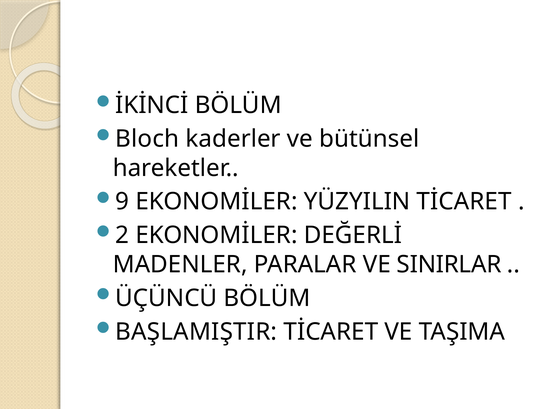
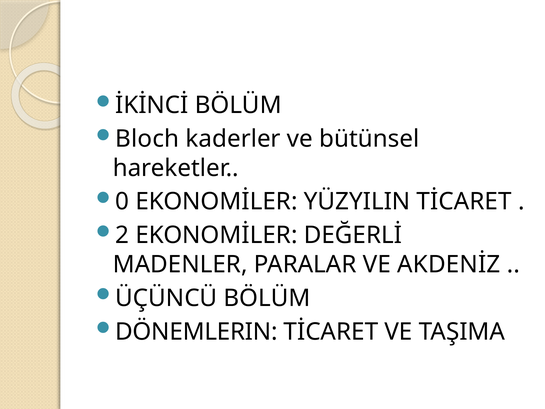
9: 9 -> 0
SINIRLAR: SINIRLAR -> AKDENİZ
BAŞLAMIŞTIR: BAŞLAMIŞTIR -> DÖNEMLERIN
